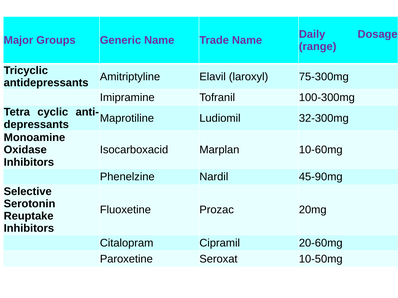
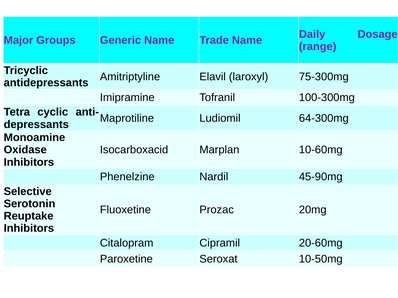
32-300mg: 32-300mg -> 64-300mg
